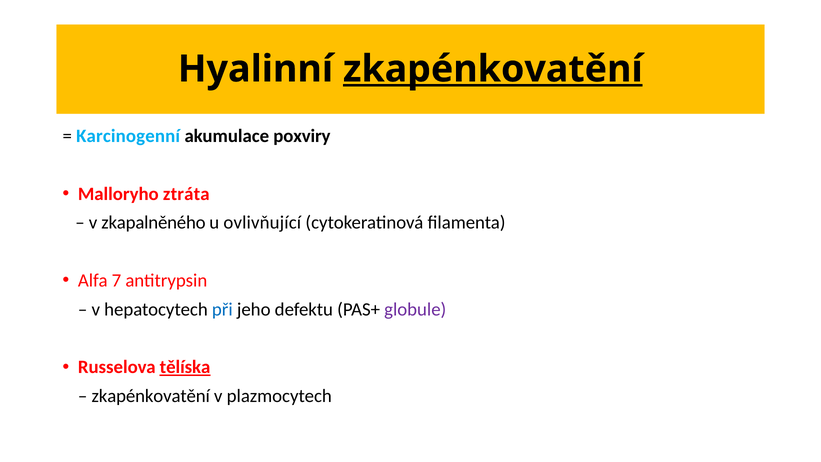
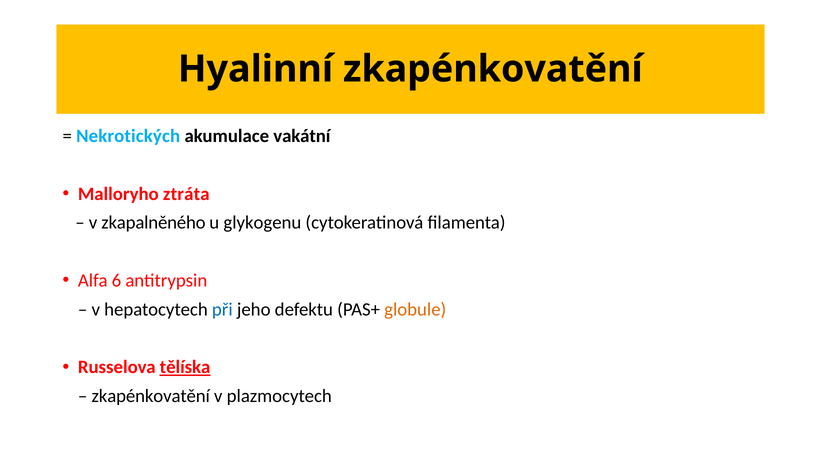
zkapénkovatění at (493, 69) underline: present -> none
Karcinogenní: Karcinogenní -> Nekrotických
poxviry: poxviry -> vakátní
ovlivňující: ovlivňující -> glykogenu
7: 7 -> 6
globule colour: purple -> orange
